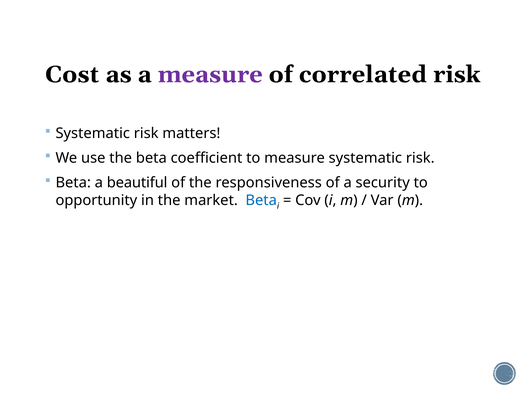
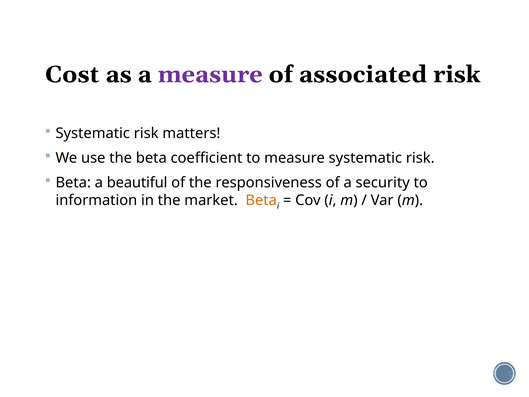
correlated: correlated -> associated
opportunity: opportunity -> information
Beta at (261, 200) colour: blue -> orange
